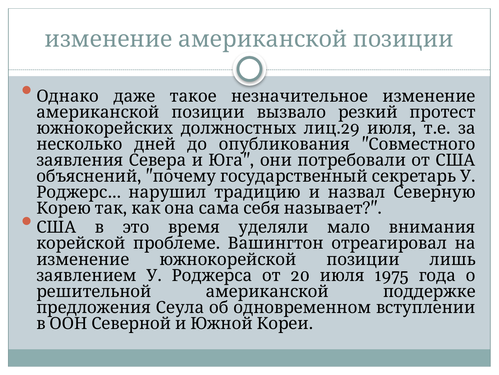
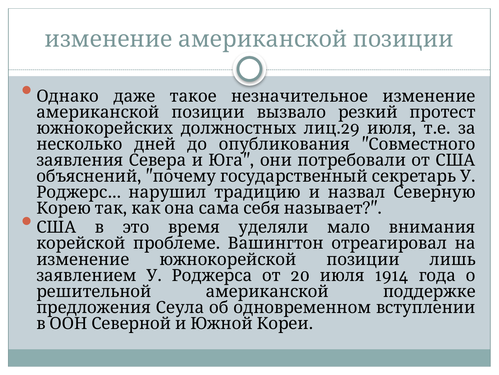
1975: 1975 -> 1914
